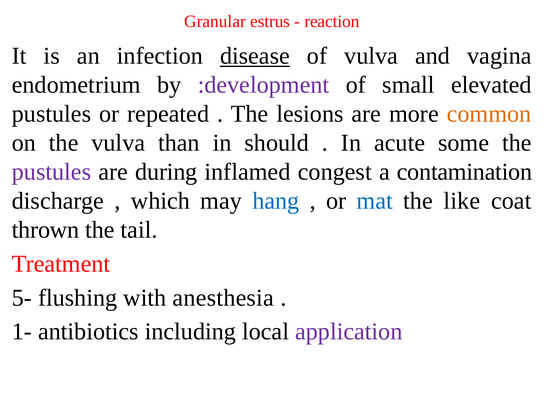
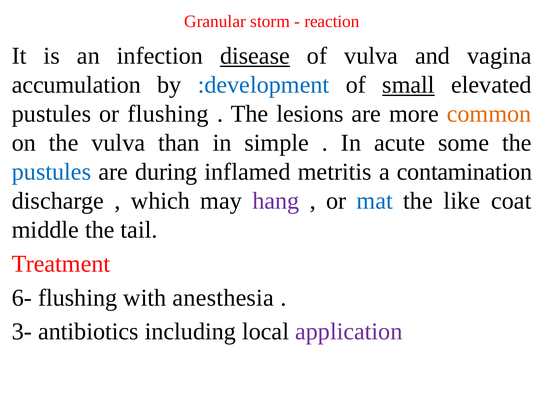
estrus: estrus -> storm
endometrium: endometrium -> accumulation
:development colour: purple -> blue
small underline: none -> present
or repeated: repeated -> flushing
should: should -> simple
pustules at (51, 172) colour: purple -> blue
congest: congest -> metritis
hang colour: blue -> purple
thrown: thrown -> middle
5-: 5- -> 6-
1-: 1- -> 3-
